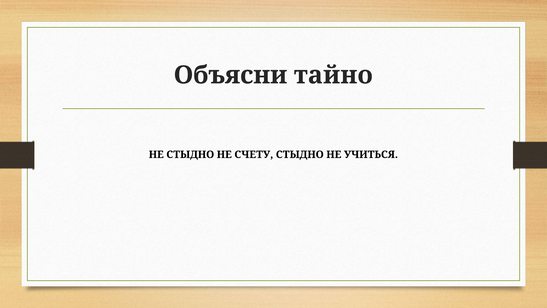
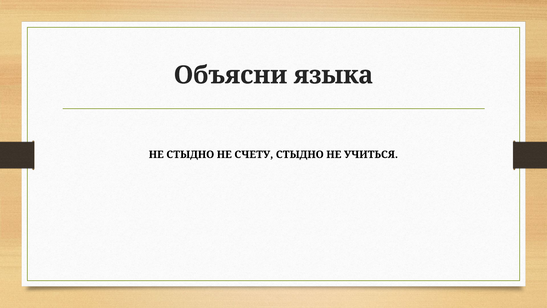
тайно: тайно -> языка
